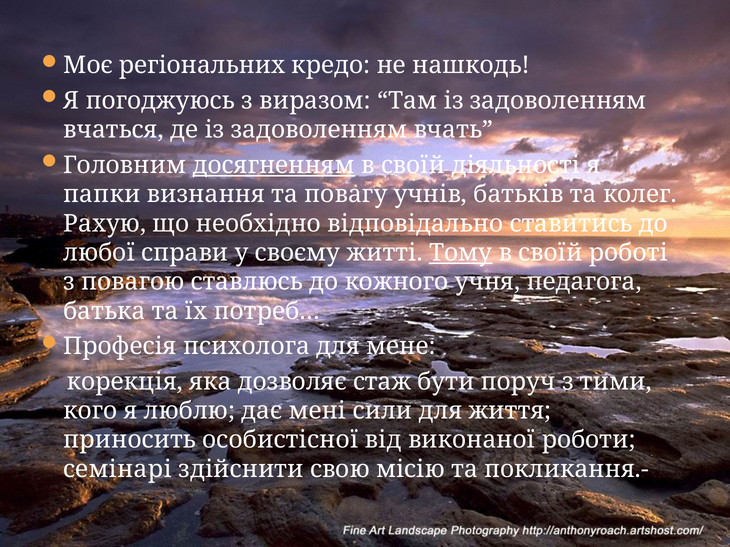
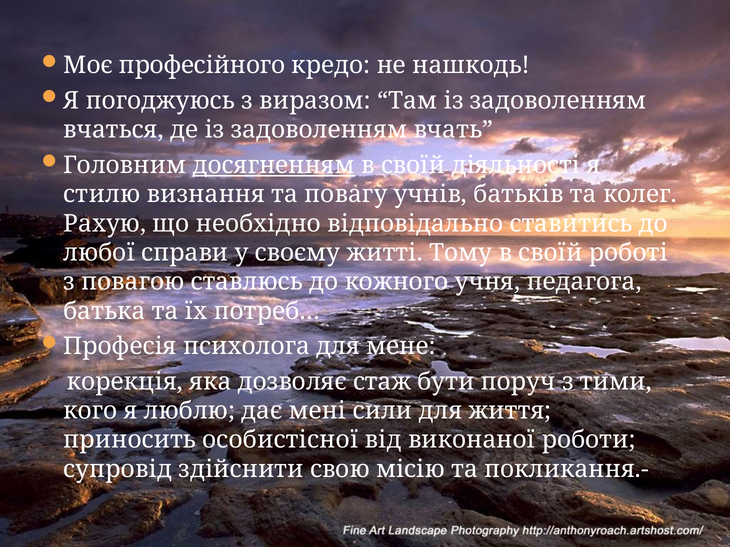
регіональних: регіональних -> професійного
папки: папки -> стилю
Тому underline: present -> none
семінарі: семінарі -> супровід
